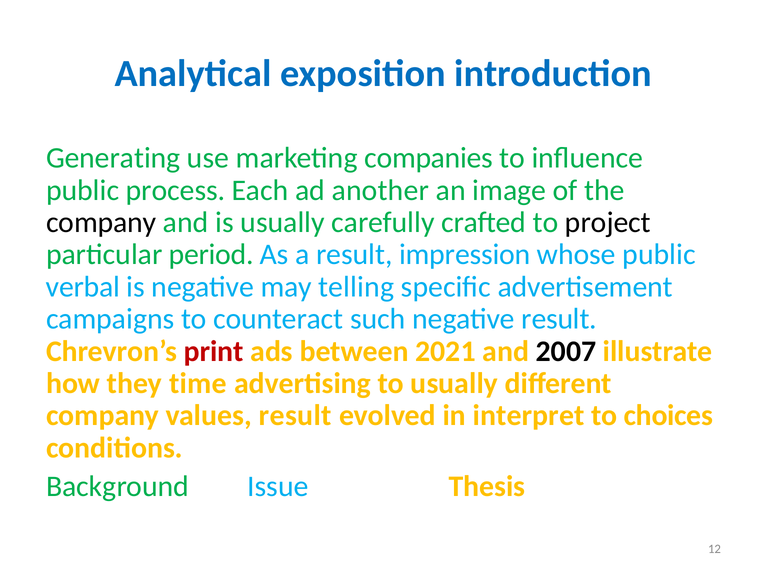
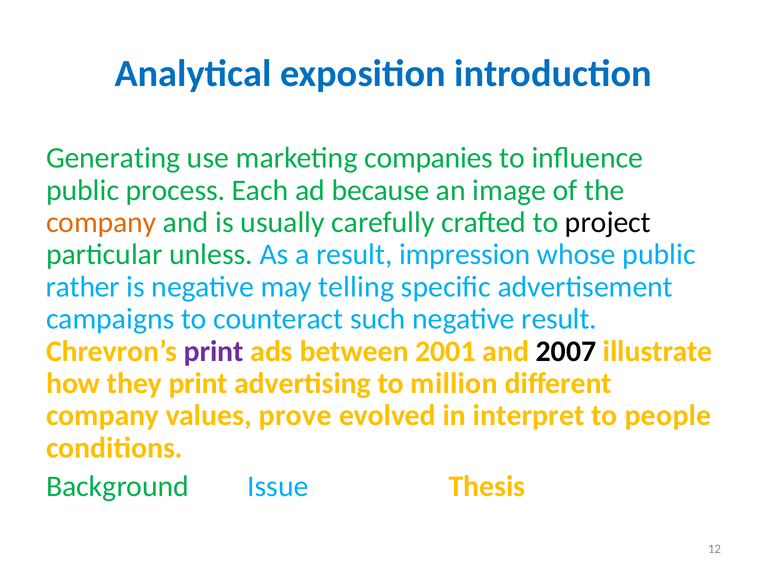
another: another -> because
company at (101, 222) colour: black -> orange
period: period -> unless
verbal: verbal -> rather
print at (214, 351) colour: red -> purple
2021: 2021 -> 2001
they time: time -> print
to usually: usually -> million
values result: result -> prove
choices: choices -> people
